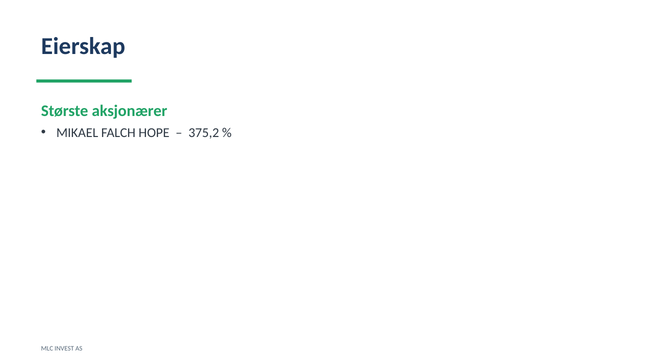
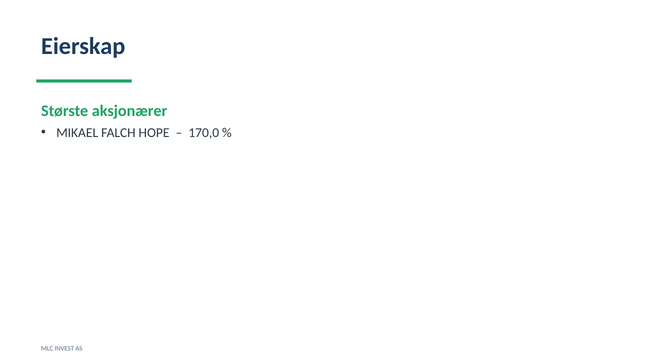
375,2: 375,2 -> 170,0
